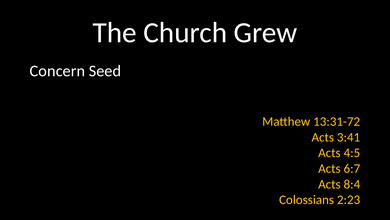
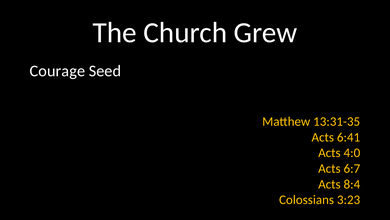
Concern: Concern -> Courage
13:31-72: 13:31-72 -> 13:31-35
3:41: 3:41 -> 6:41
4:5: 4:5 -> 4:0
2:23: 2:23 -> 3:23
